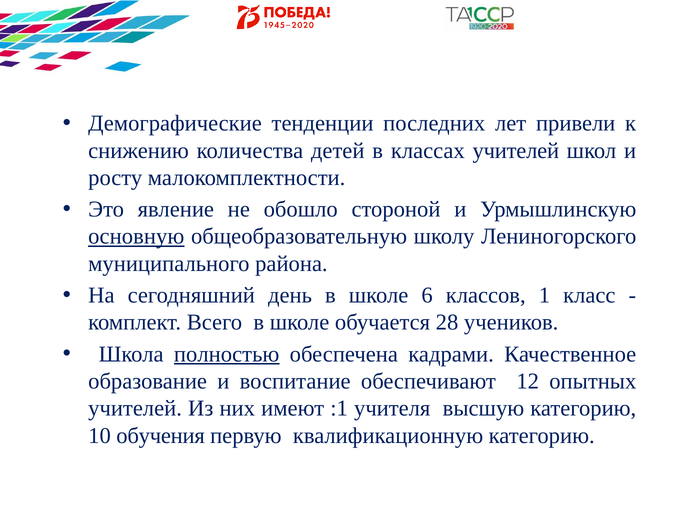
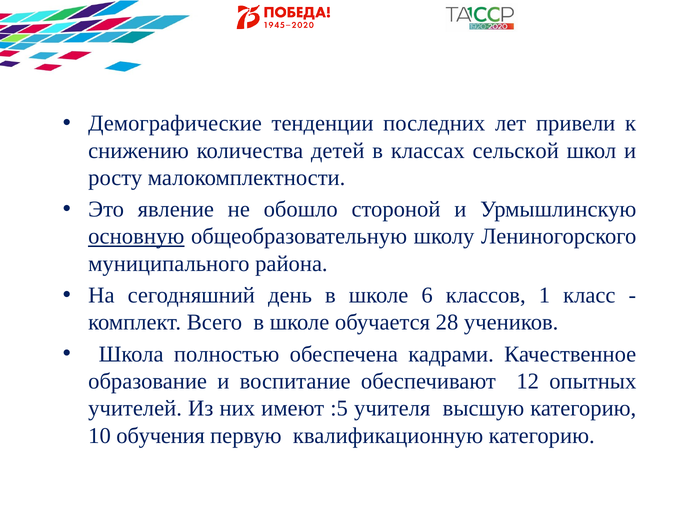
классах учителей: учителей -> сельской
полностью underline: present -> none
:1: :1 -> :5
